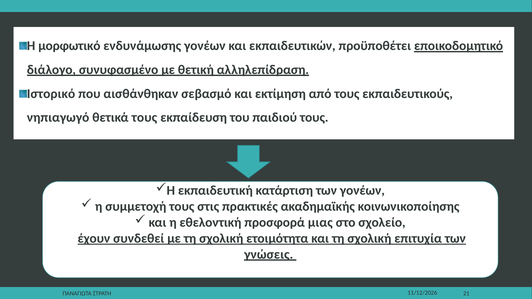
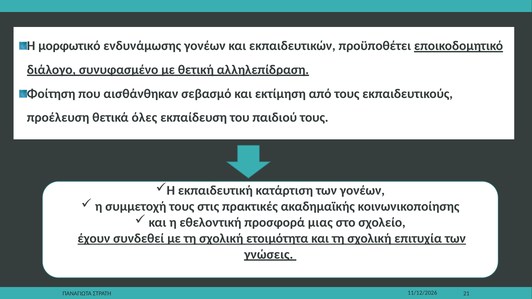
Ιστορικό: Ιστορικό -> Φοίτηση
νηπιαγωγό: νηπιαγωγό -> προέλευση
θετικά τους: τους -> όλες
